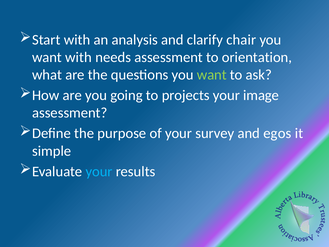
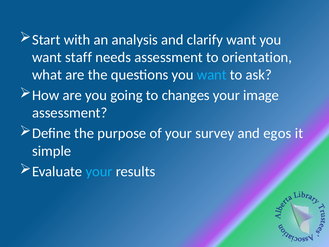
clarify chair: chair -> want
want with: with -> staff
want at (212, 75) colour: light green -> light blue
projects: projects -> changes
